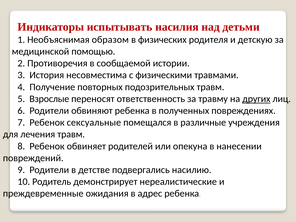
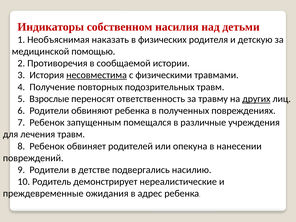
испытывать: испытывать -> собственном
образом: образом -> наказать
несовместима underline: none -> present
сексуальные: сексуальные -> запущенным
